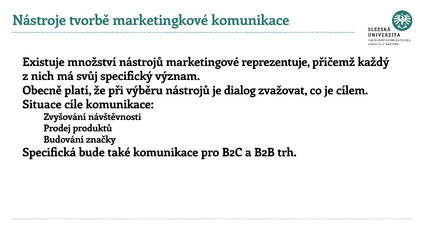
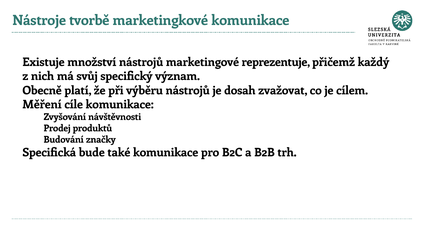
dialog: dialog -> dosah
Situace: Situace -> Měření
